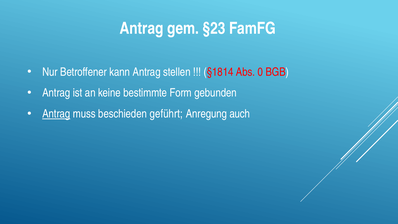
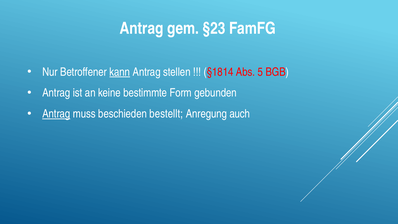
kann underline: none -> present
0: 0 -> 5
geführt: geführt -> bestellt
